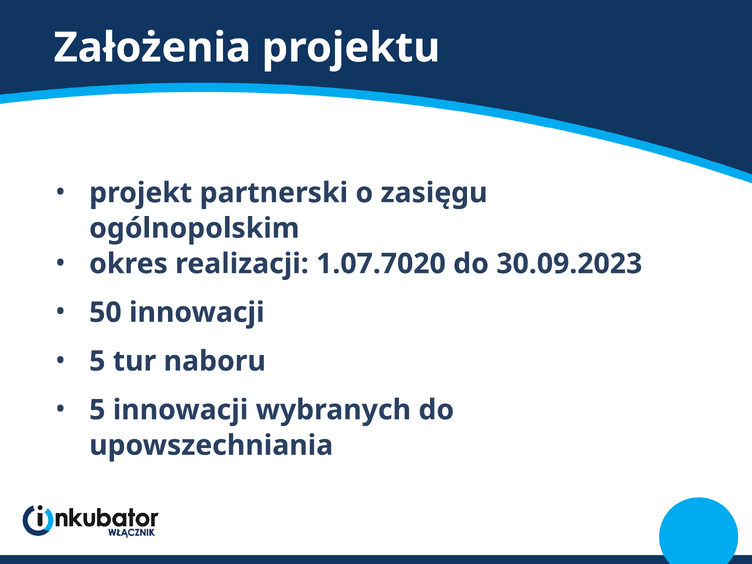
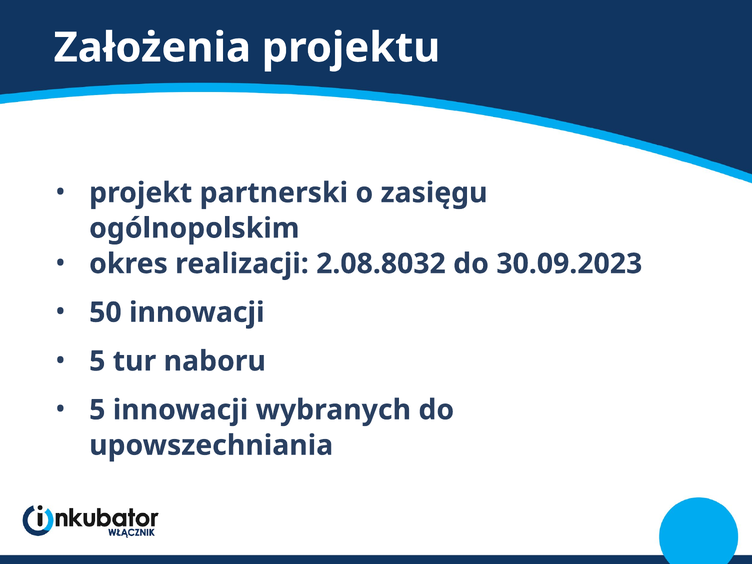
1.07.7020: 1.07.7020 -> 2.08.8032
